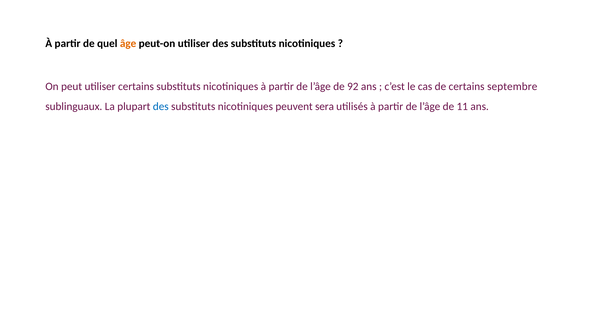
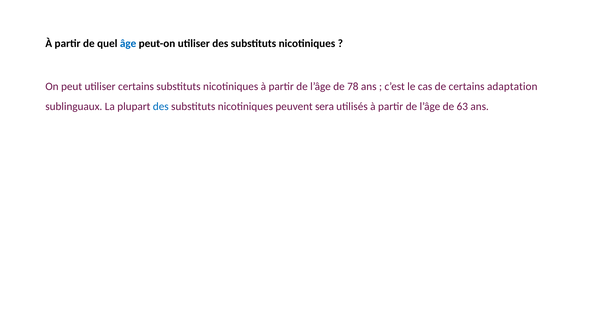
âge colour: orange -> blue
92: 92 -> 78
septembre: septembre -> adaptation
11: 11 -> 63
